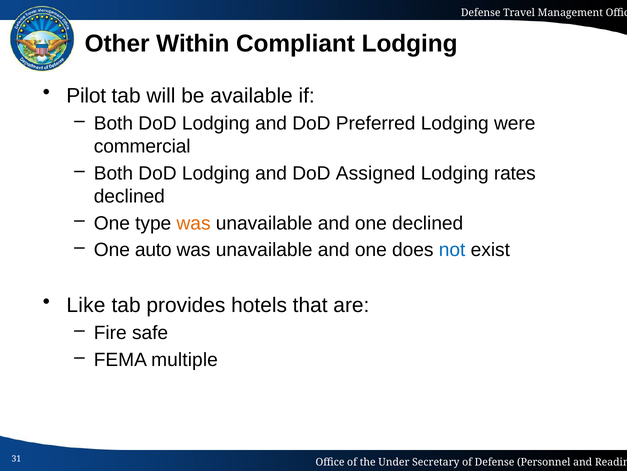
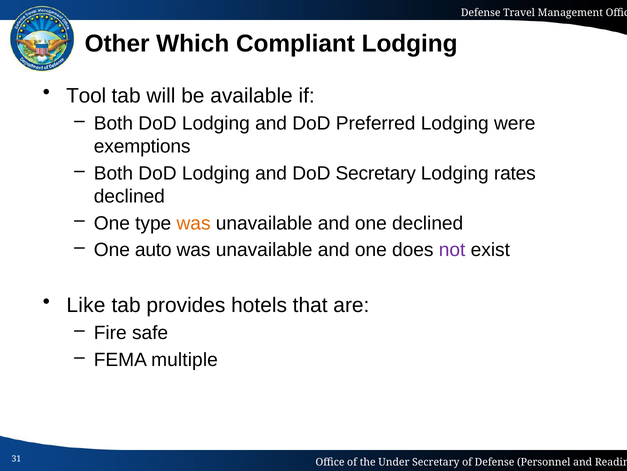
Within: Within -> Which
Pilot: Pilot -> Tool
commercial: commercial -> exemptions
DoD Assigned: Assigned -> Secretary
not colour: blue -> purple
